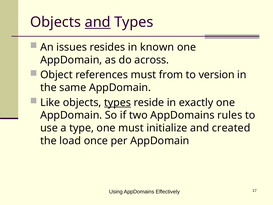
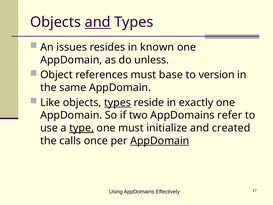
across: across -> unless
from: from -> base
rules: rules -> refer
type underline: none -> present
load: load -> calls
AppDomain at (160, 141) underline: none -> present
